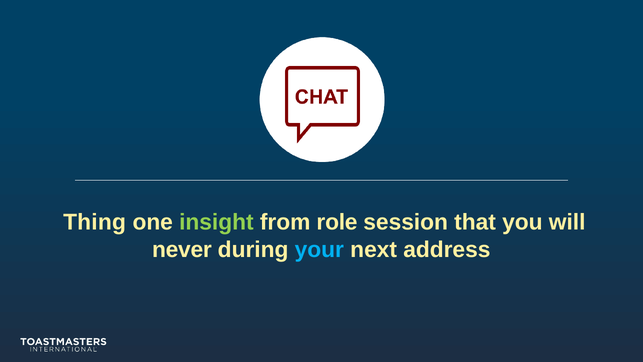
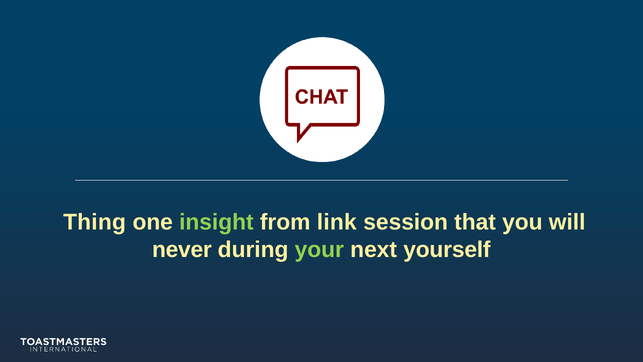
role: role -> link
your colour: light blue -> light green
address: address -> yourself
